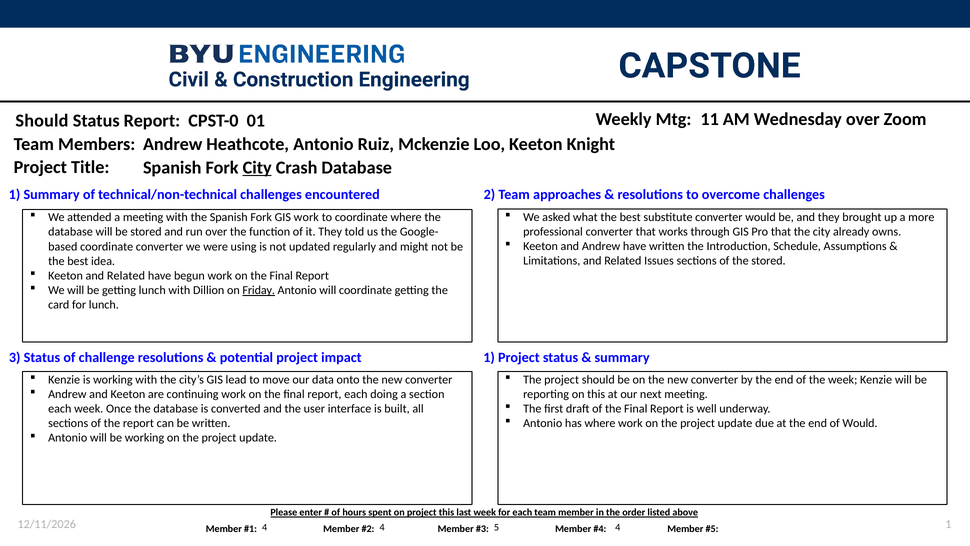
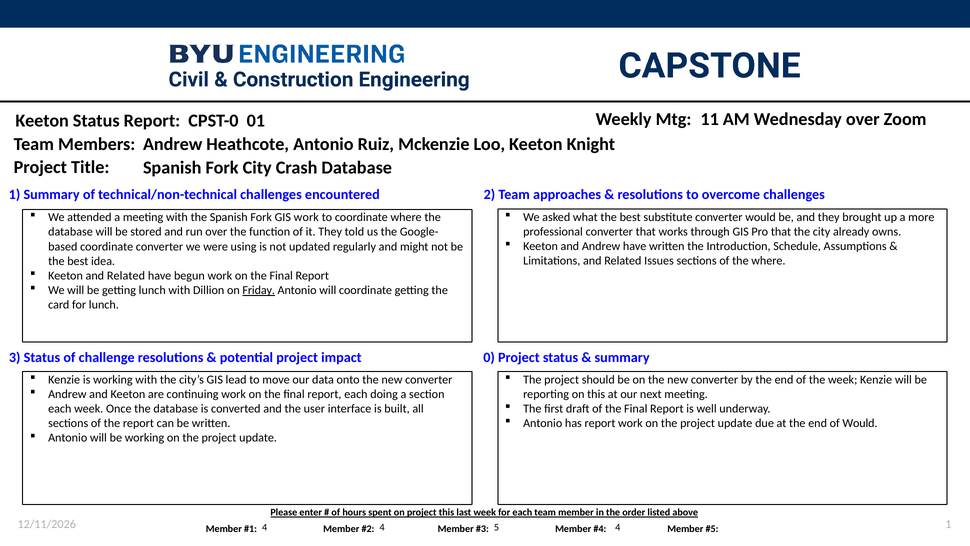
Should at (42, 121): Should -> Keeton
City at (257, 168) underline: present -> none
the stored: stored -> where
1 at (489, 357): 1 -> 0
has where: where -> report
